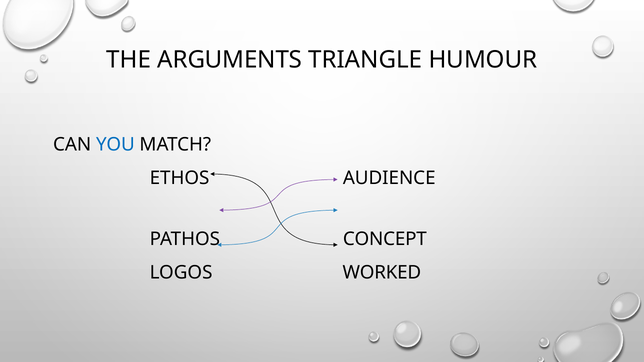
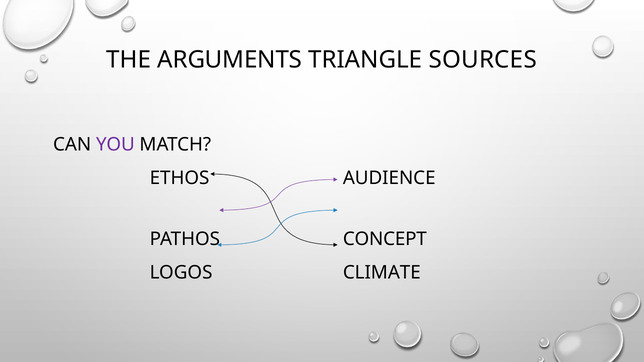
HUMOUR: HUMOUR -> SOURCES
YOU colour: blue -> purple
WORKED: WORKED -> CLIMATE
